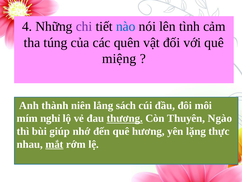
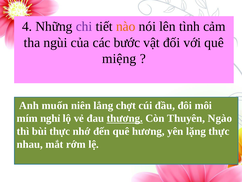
nào colour: blue -> orange
túng: túng -> ngùi
quên: quên -> bước
thành: thành -> muốn
sách: sách -> chợt
bùi giúp: giúp -> thực
mắt underline: present -> none
